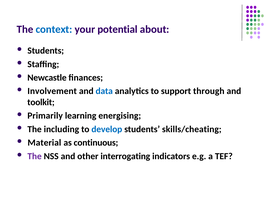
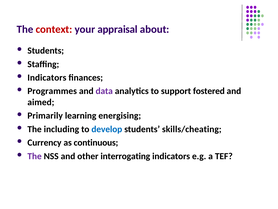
context colour: blue -> red
potential: potential -> appraisal
Newcastle at (47, 77): Newcastle -> Indicators
Involvement: Involvement -> Programmes
data colour: blue -> purple
through: through -> fostered
toolkit: toolkit -> aimed
Material: Material -> Currency
